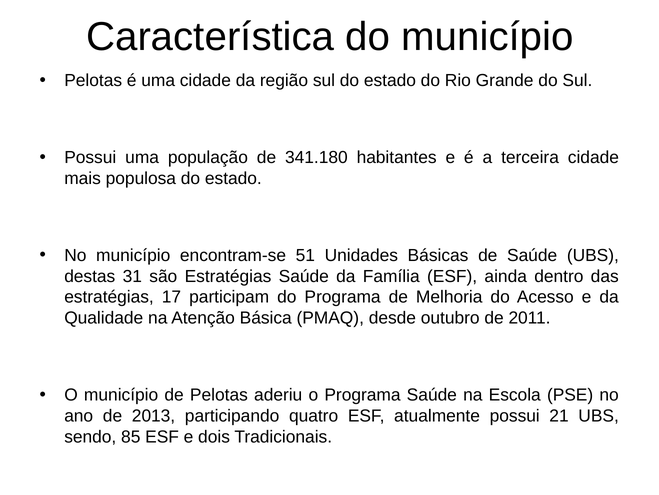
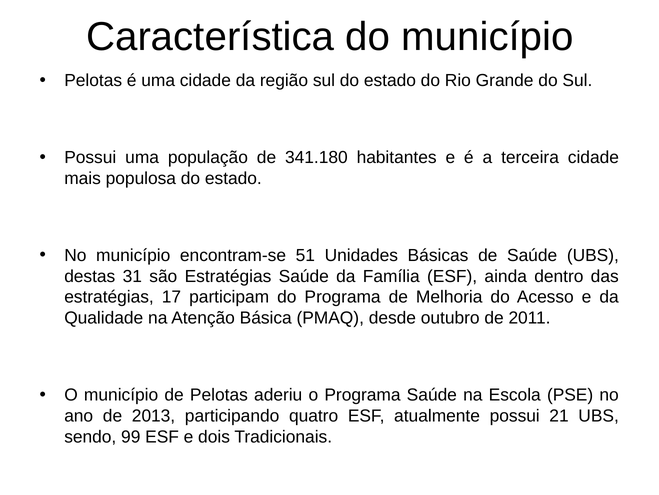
85: 85 -> 99
